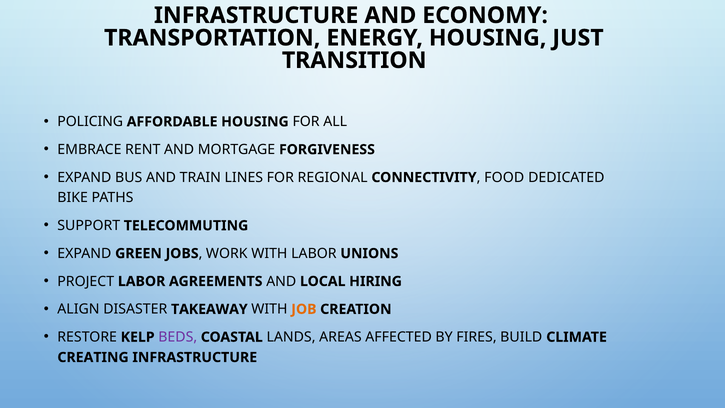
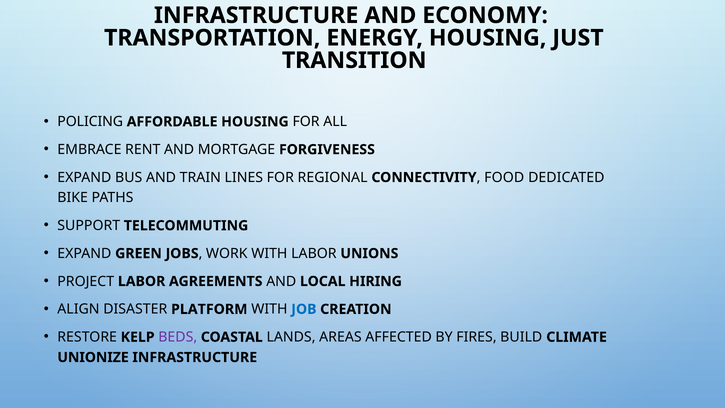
TAKEAWAY: TAKEAWAY -> PLATFORM
JOB colour: orange -> blue
CREATING: CREATING -> UNIONIZE
